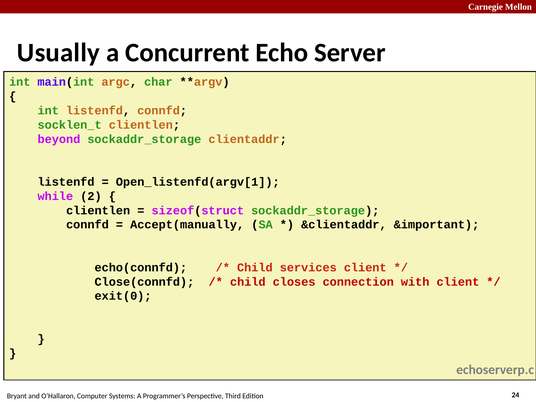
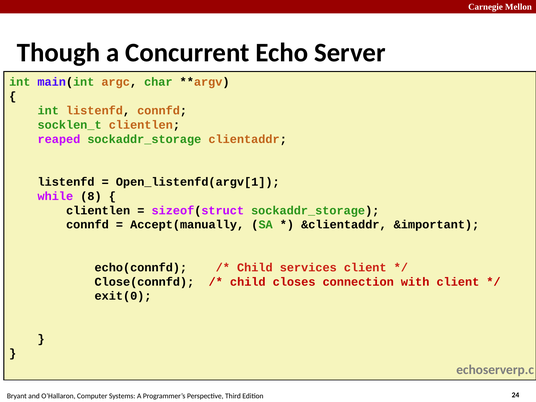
Usually: Usually -> Though
beyond: beyond -> reaped
2: 2 -> 8
